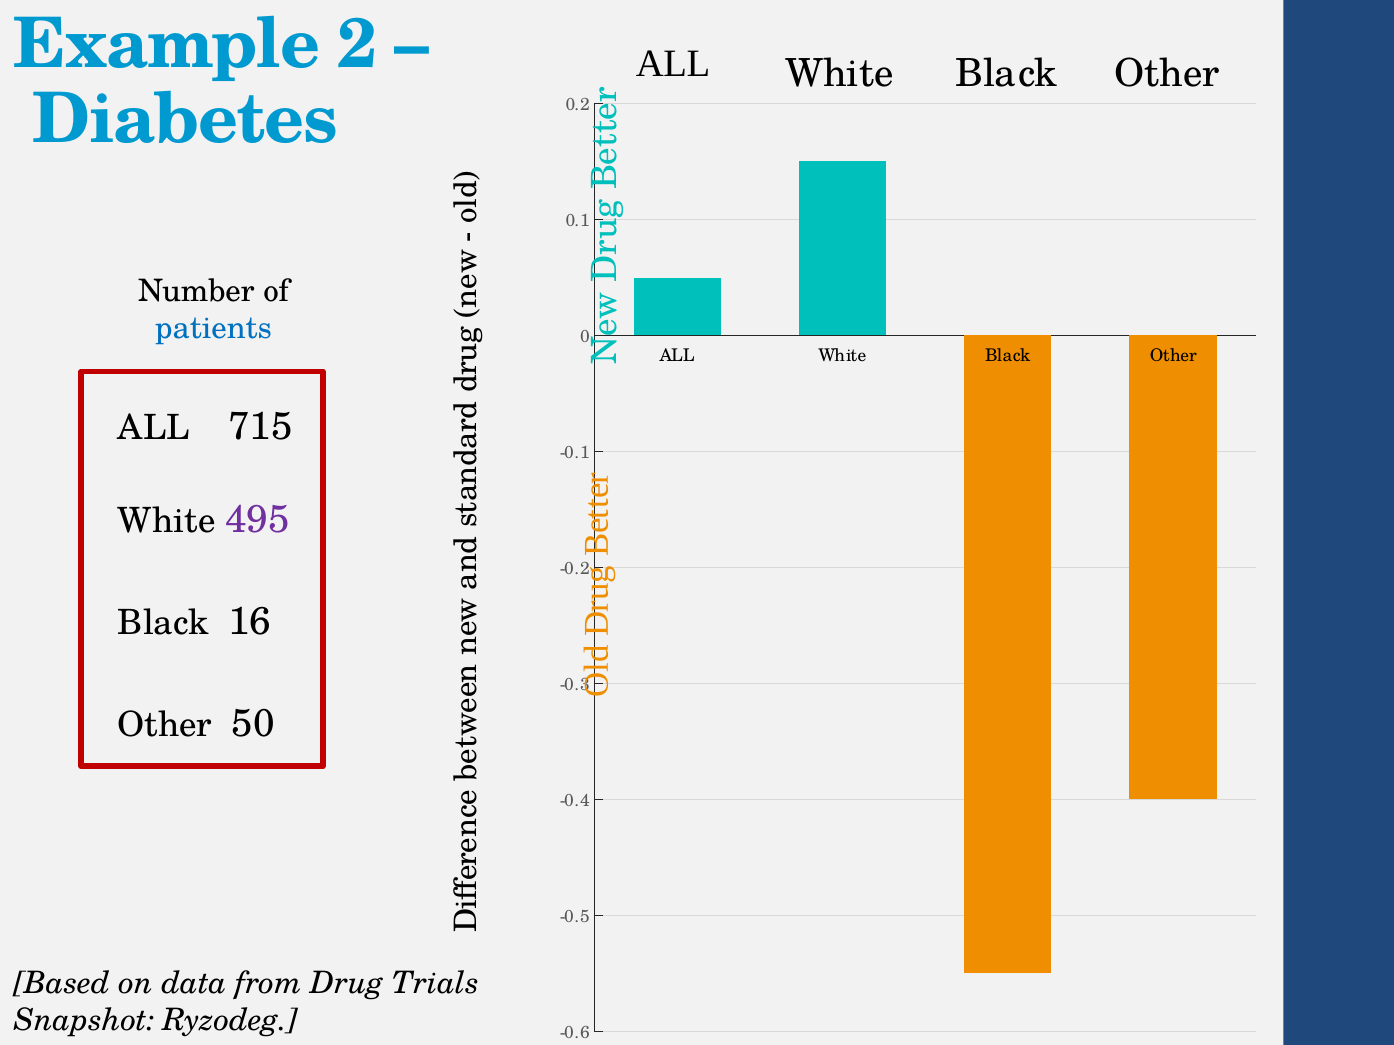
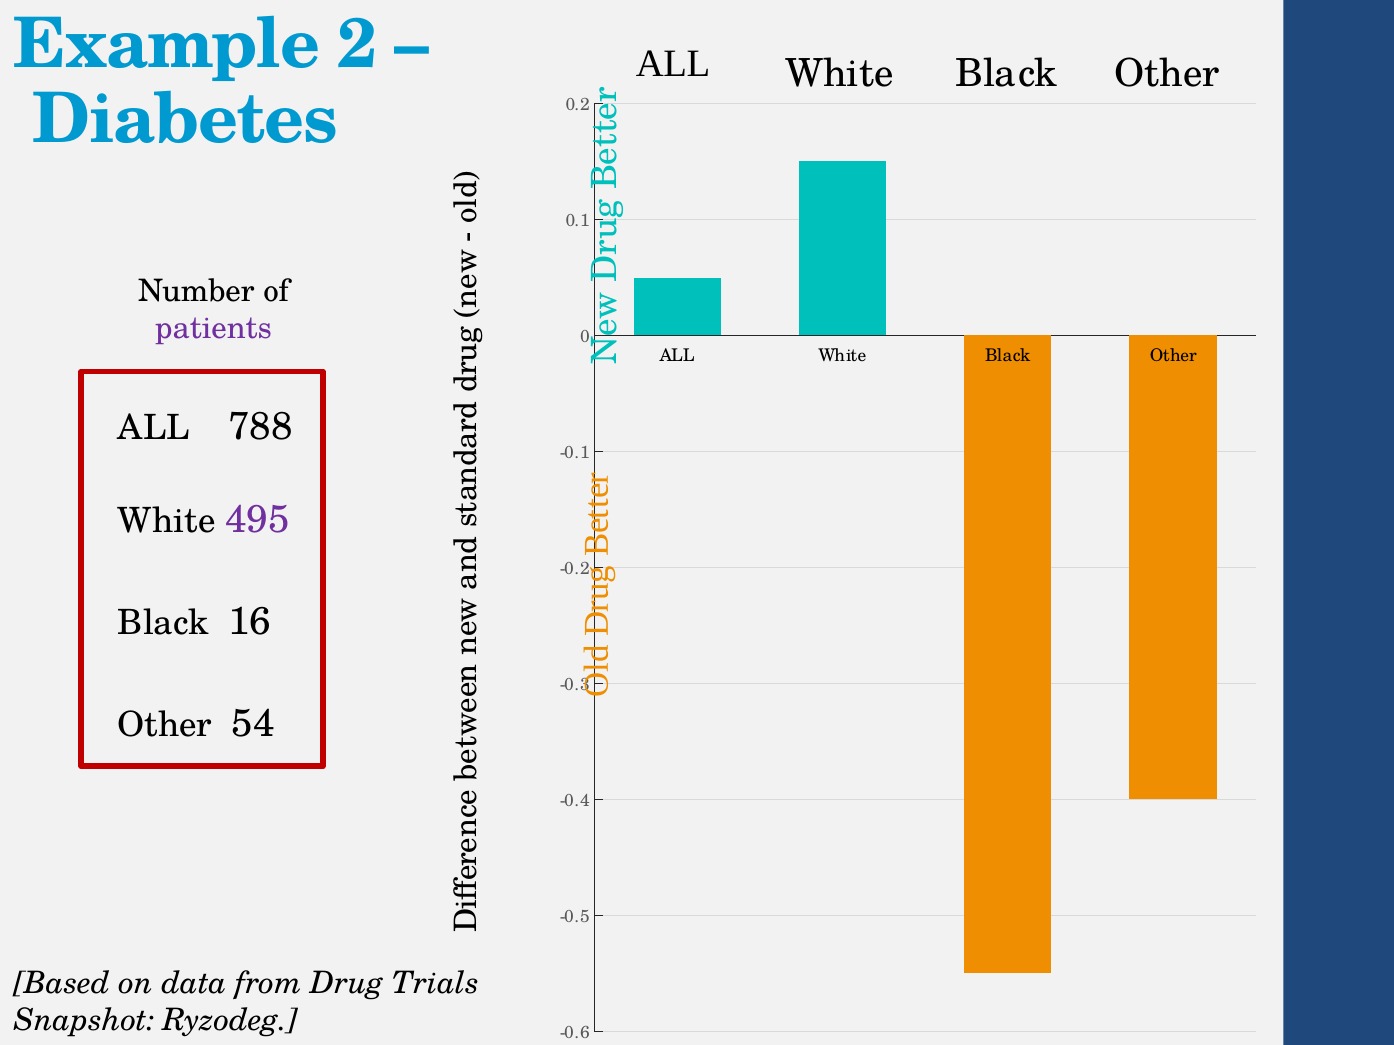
patients colour: blue -> purple
715: 715 -> 788
50: 50 -> 54
